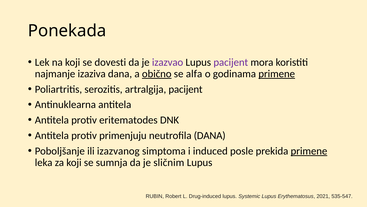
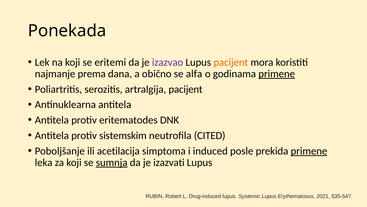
dovesti: dovesti -> eritemi
pacijent at (231, 62) colour: purple -> orange
izaziva: izaziva -> prema
obično underline: present -> none
primenjuju: primenjuju -> sistemskim
neutrofila DANA: DANA -> CITED
izazvanog: izazvanog -> acetilacija
sumnja underline: none -> present
sličnim: sličnim -> izazvati
